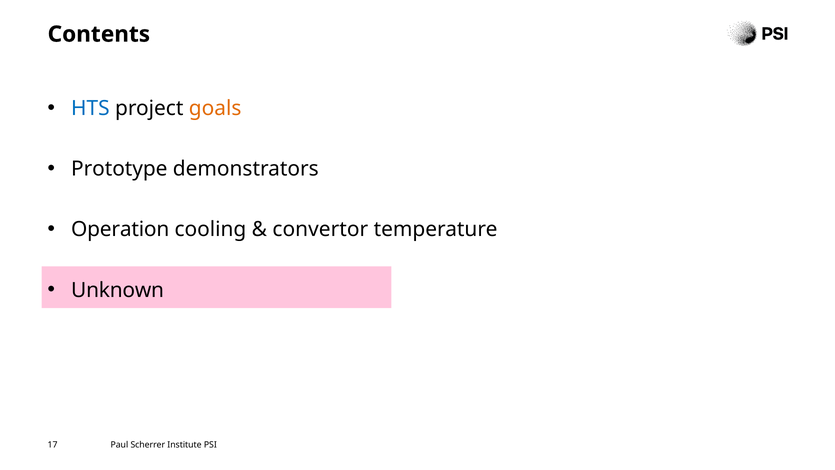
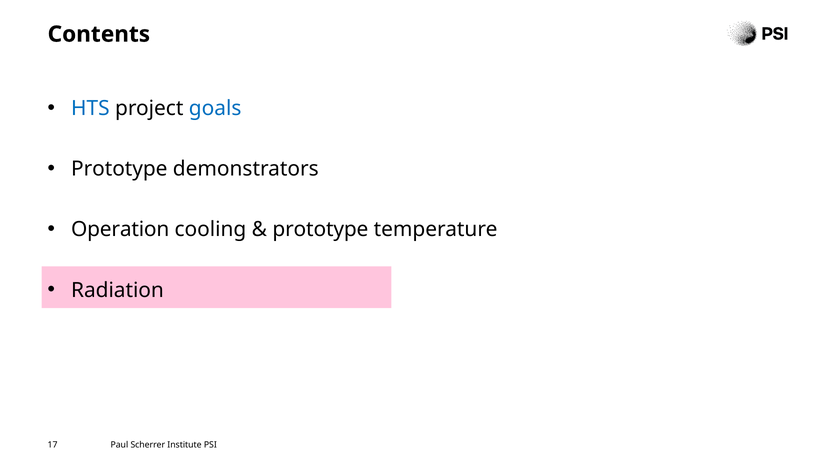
goals colour: orange -> blue
convertor at (320, 229): convertor -> prototype
Unknown: Unknown -> Radiation
